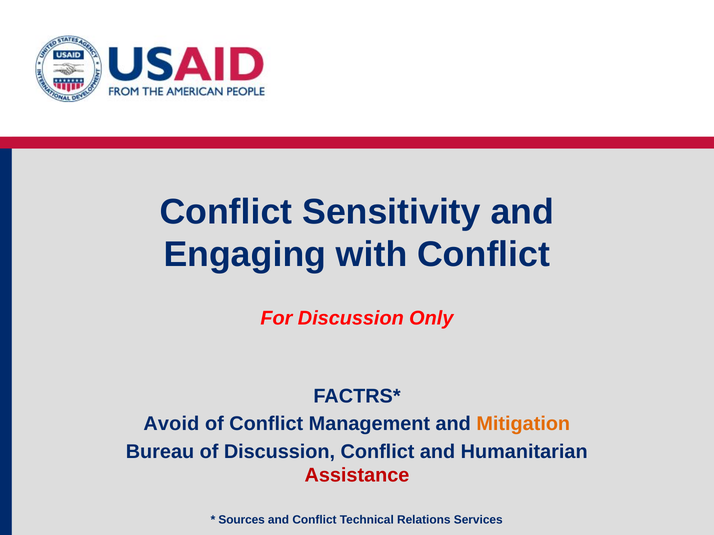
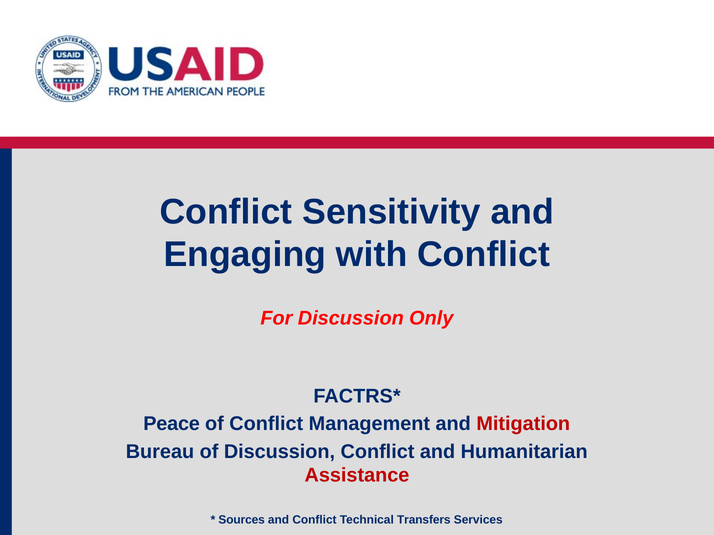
Avoid: Avoid -> Peace
Mitigation colour: orange -> red
Relations: Relations -> Transfers
